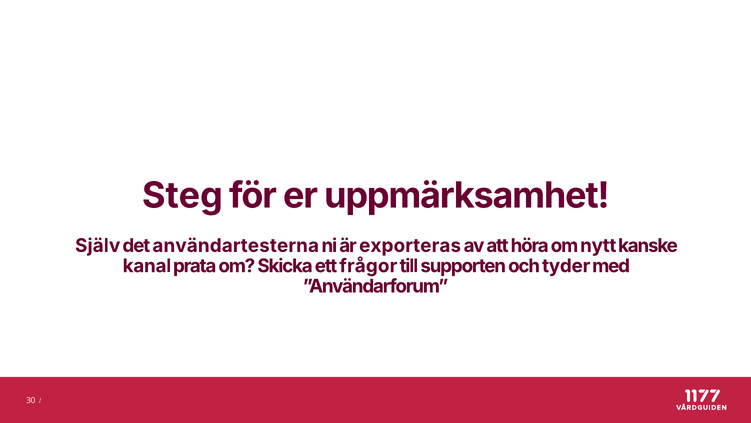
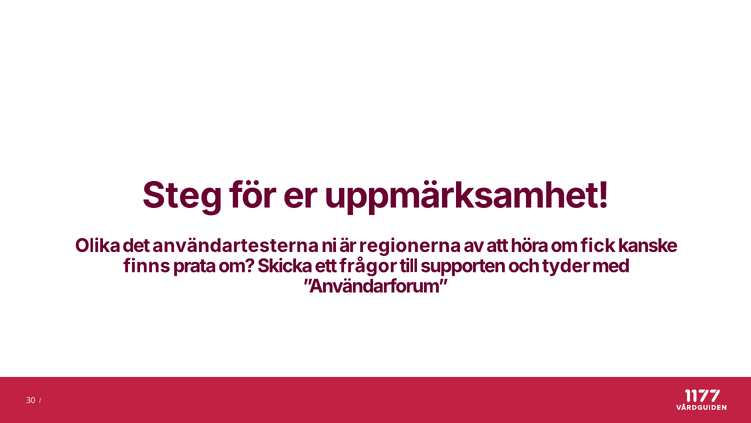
Själv: Själv -> Olika
exporteras: exporteras -> regionerna
nytt: nytt -> fick
kanal: kanal -> finns
